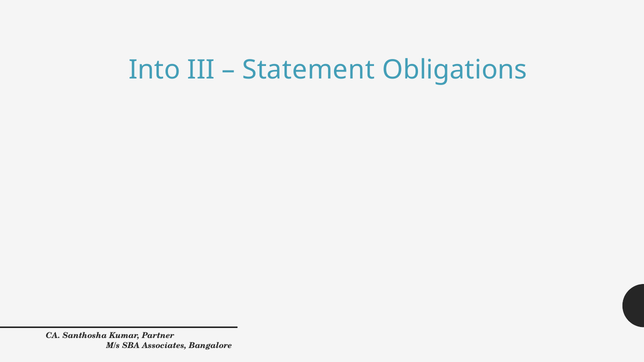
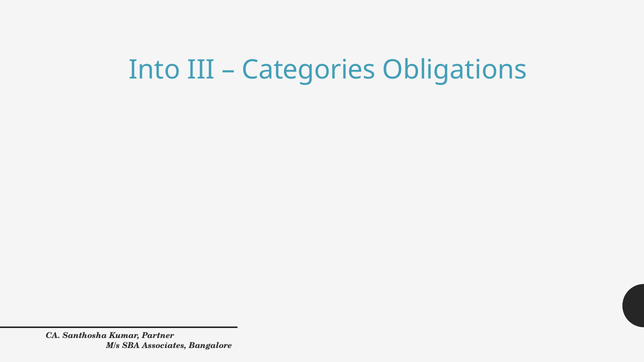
Statement: Statement -> Categories
